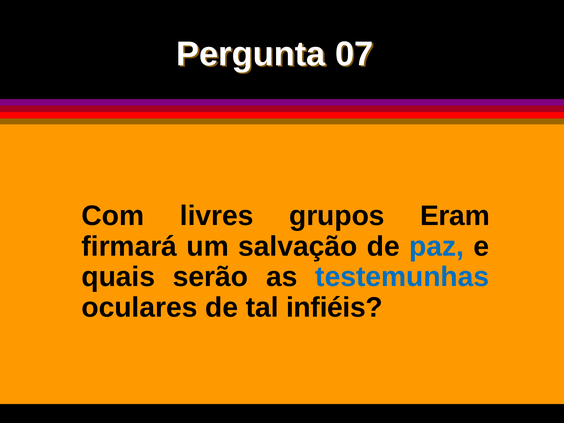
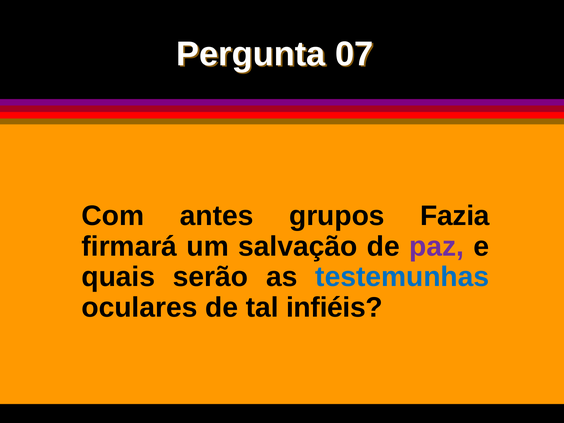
livres: livres -> antes
Eram: Eram -> Fazia
paz colour: blue -> purple
